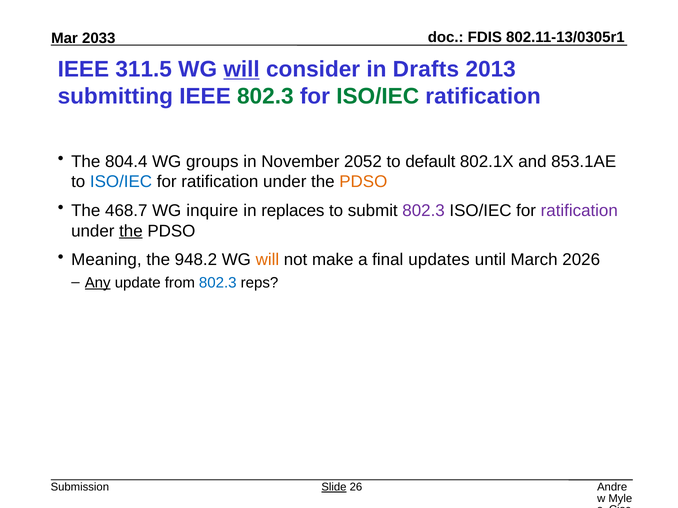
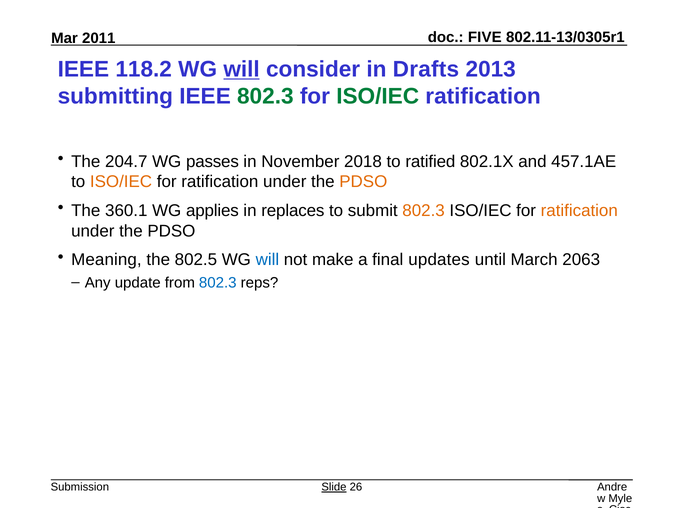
FDIS: FDIS -> FIVE
2033: 2033 -> 2011
311.5: 311.5 -> 118.2
804.4: 804.4 -> 204.7
groups: groups -> passes
2052: 2052 -> 2018
default: default -> ratified
853.1AE: 853.1AE -> 457.1AE
ISO/IEC at (121, 182) colour: blue -> orange
468.7: 468.7 -> 360.1
inquire: inquire -> applies
802.3 at (424, 211) colour: purple -> orange
ratification at (579, 211) colour: purple -> orange
the at (131, 231) underline: present -> none
948.2: 948.2 -> 802.5
will at (267, 260) colour: orange -> blue
2026: 2026 -> 2063
Any underline: present -> none
